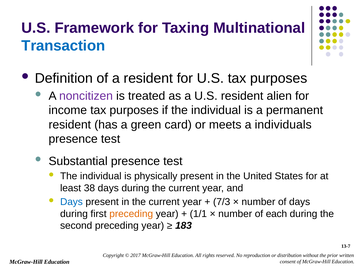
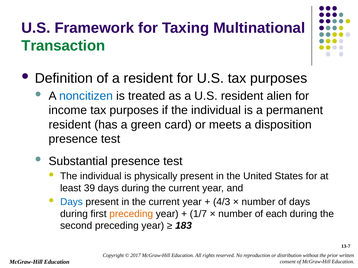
Transaction colour: blue -> green
noncitizen colour: purple -> blue
individuals: individuals -> disposition
38: 38 -> 39
7/3: 7/3 -> 4/3
1/1: 1/1 -> 1/7
